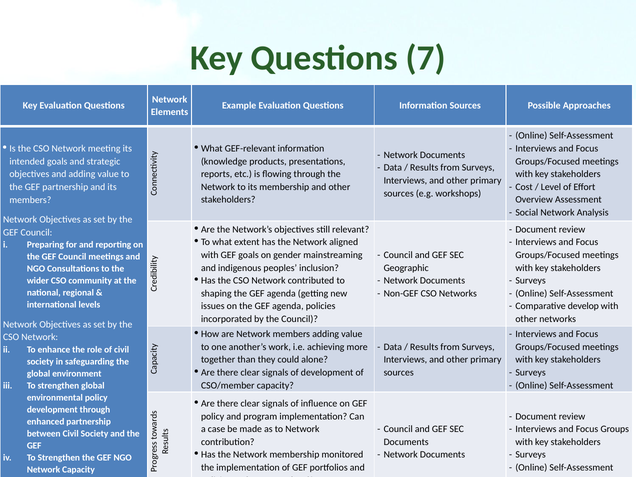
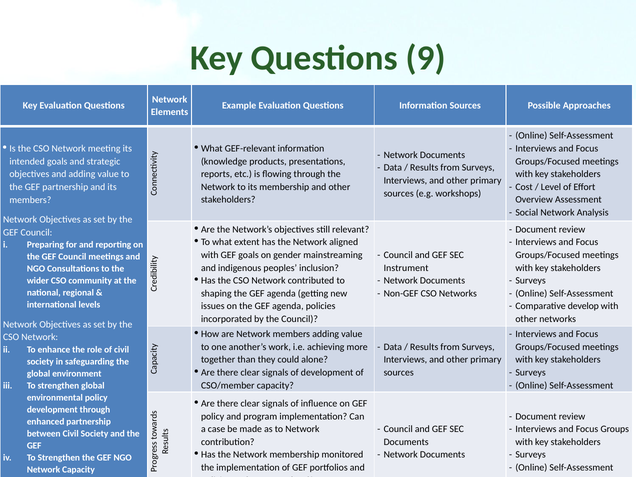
7: 7 -> 9
Geographic: Geographic -> Instrument
